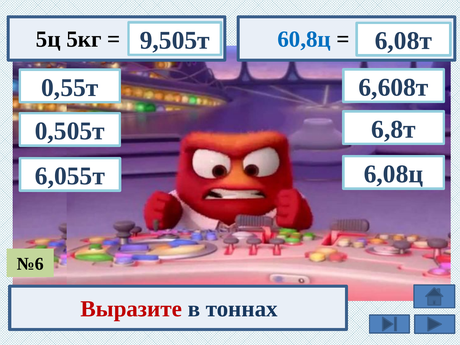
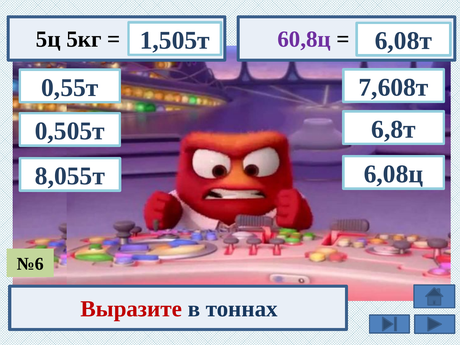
9,505т: 9,505т -> 1,505т
60,8ц colour: blue -> purple
6,608т: 6,608т -> 7,608т
6,055т: 6,055т -> 8,055т
